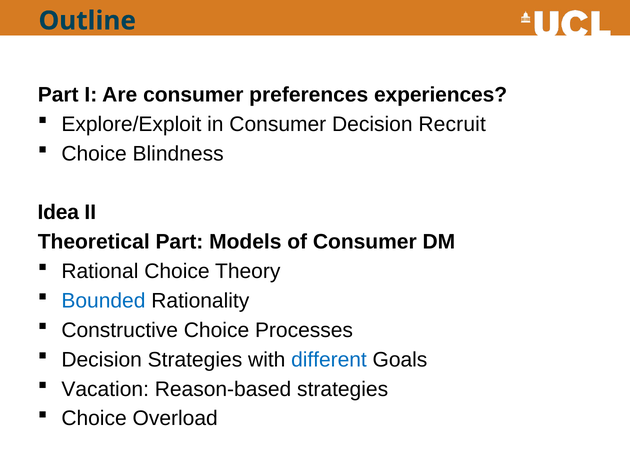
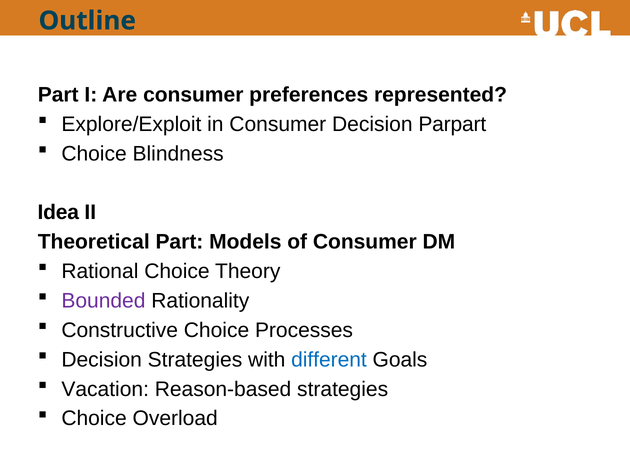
experiences: experiences -> represented
Recruit: Recruit -> Parpart
Bounded colour: blue -> purple
